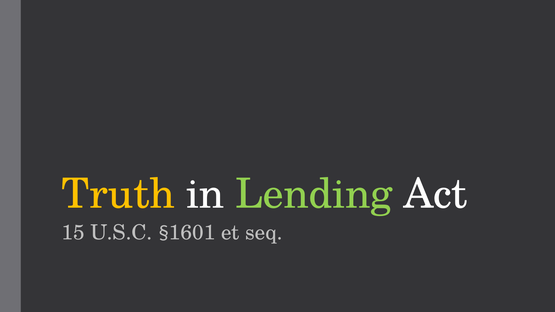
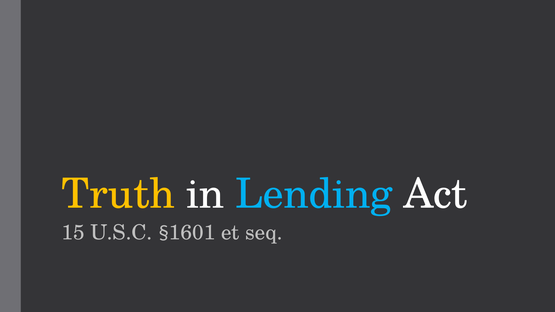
Lending colour: light green -> light blue
